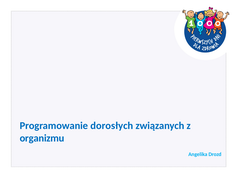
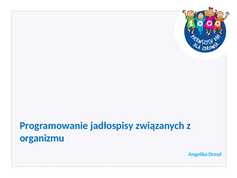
dorosłych: dorosłych -> jadłospisy
